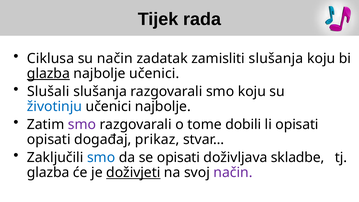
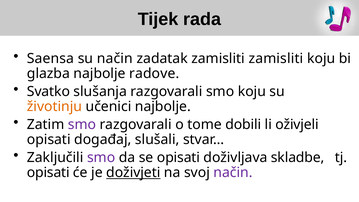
Ciklusa: Ciklusa -> Saensa
zamisliti slušanja: slušanja -> zamisliti
glazba at (48, 73) underline: present -> none
najbolje učenici: učenici -> radove
Slušali: Slušali -> Svatko
životinju colour: blue -> orange
li opisati: opisati -> oživjeli
prikaz: prikaz -> slušali
smo at (101, 157) colour: blue -> purple
glazba at (48, 173): glazba -> opisati
